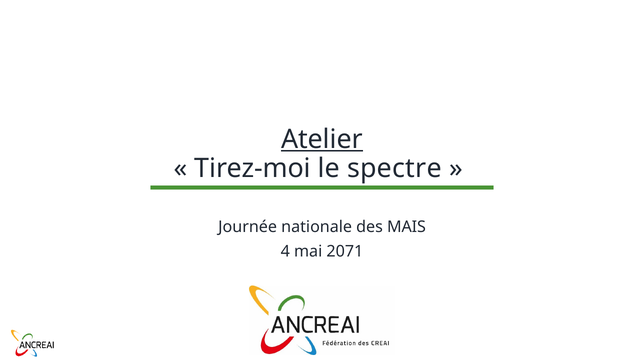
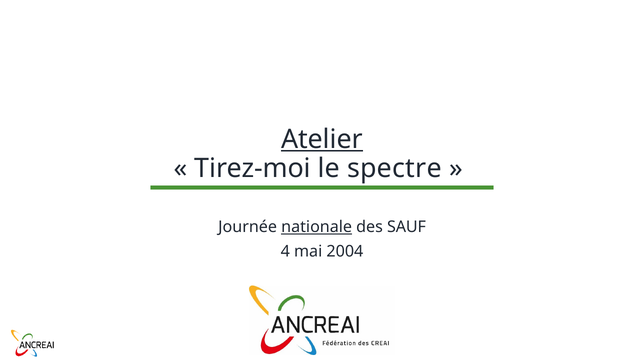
nationale underline: none -> present
MAIS: MAIS -> SAUF
2071: 2071 -> 2004
